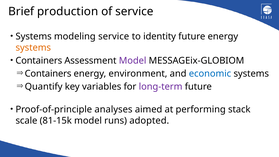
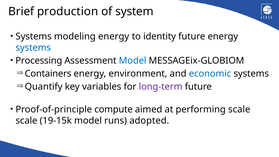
of service: service -> system
modeling service: service -> energy
systems at (33, 48) colour: orange -> blue
Containers at (39, 61): Containers -> Processing
Model at (133, 61) colour: purple -> blue
analyses: analyses -> compute
performing stack: stack -> scale
81-15k: 81-15k -> 19-15k
